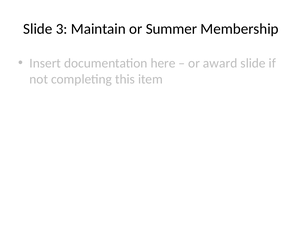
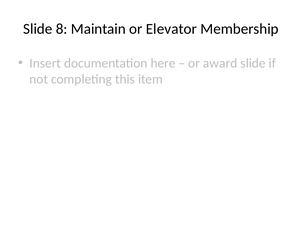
3: 3 -> 8
Summer: Summer -> Elevator
